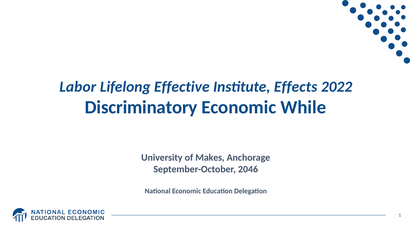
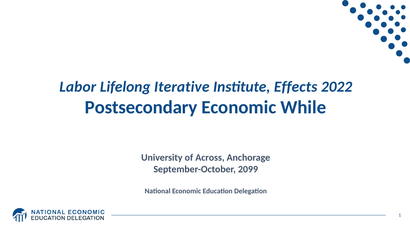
Effective: Effective -> Iterative
Discriminatory: Discriminatory -> Postsecondary
Makes: Makes -> Across
2046: 2046 -> 2099
